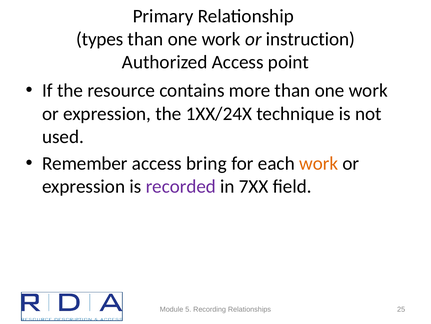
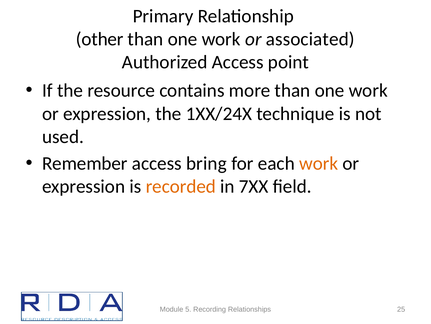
types: types -> other
instruction: instruction -> associated
recorded colour: purple -> orange
